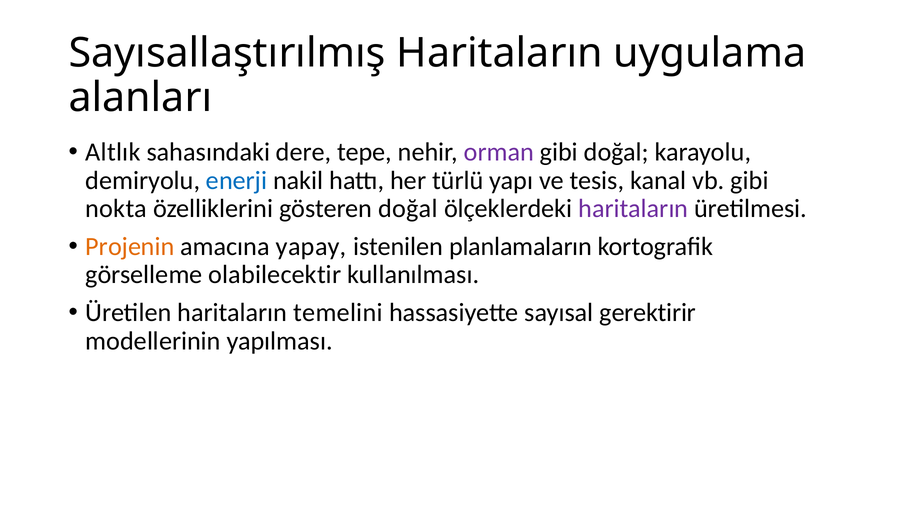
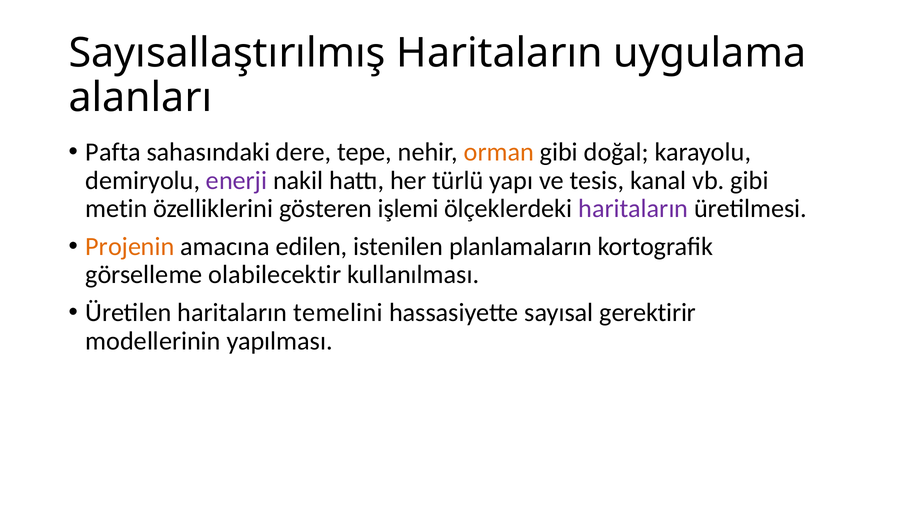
Altlık: Altlık -> Pafta
orman colour: purple -> orange
enerji colour: blue -> purple
nokta: nokta -> metin
gösteren doğal: doğal -> işlemi
yapay: yapay -> edilen
